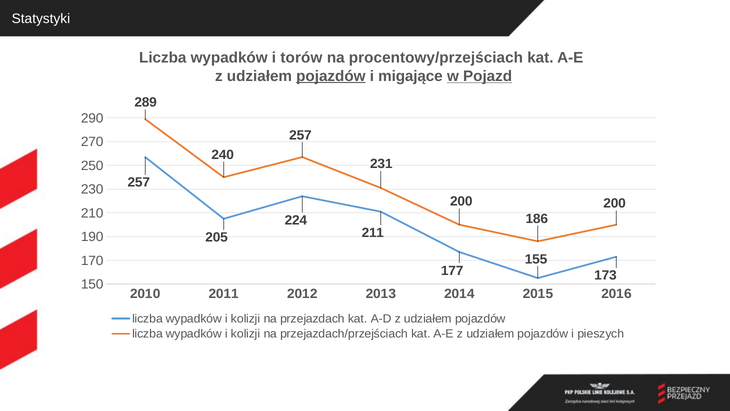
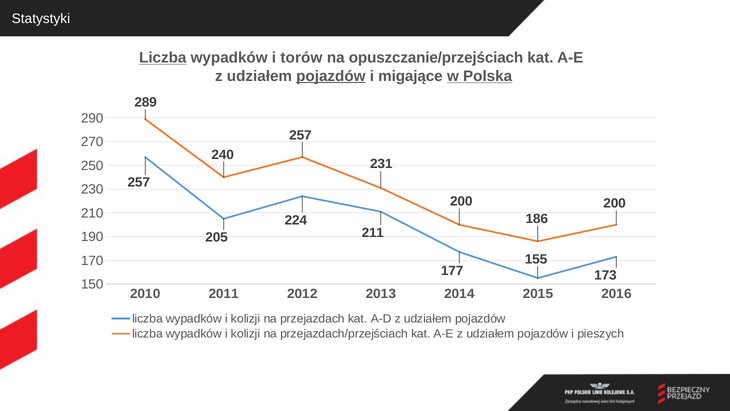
Liczba at (163, 58) underline: none -> present
procentowy/przejściach: procentowy/przejściach -> opuszczanie/przejściach
Pojazd: Pojazd -> Polska
